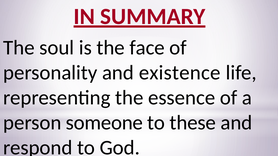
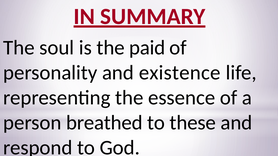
face: face -> paid
someone: someone -> breathed
